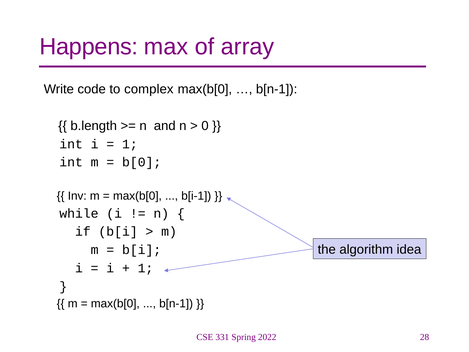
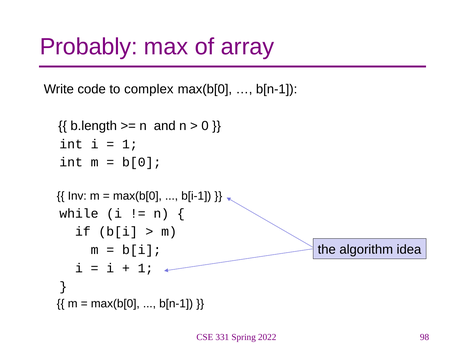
Happens: Happens -> Probably
28: 28 -> 98
